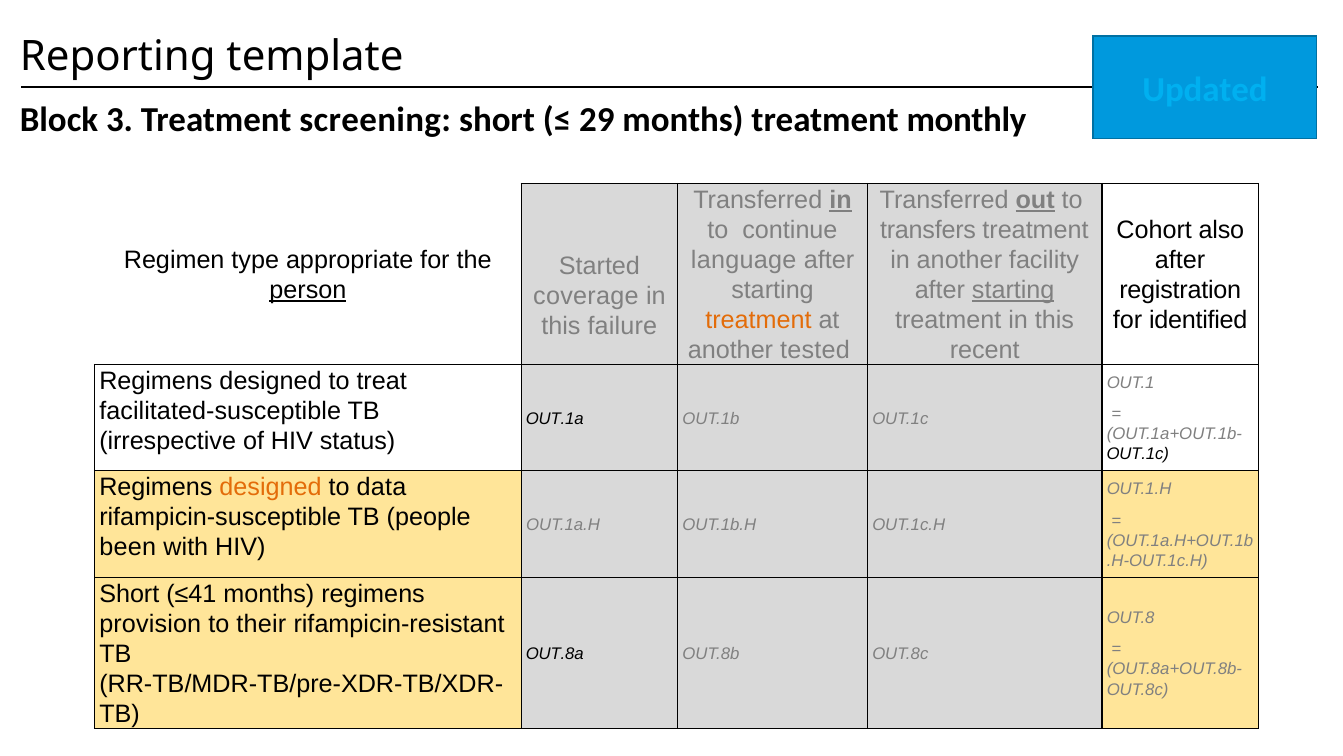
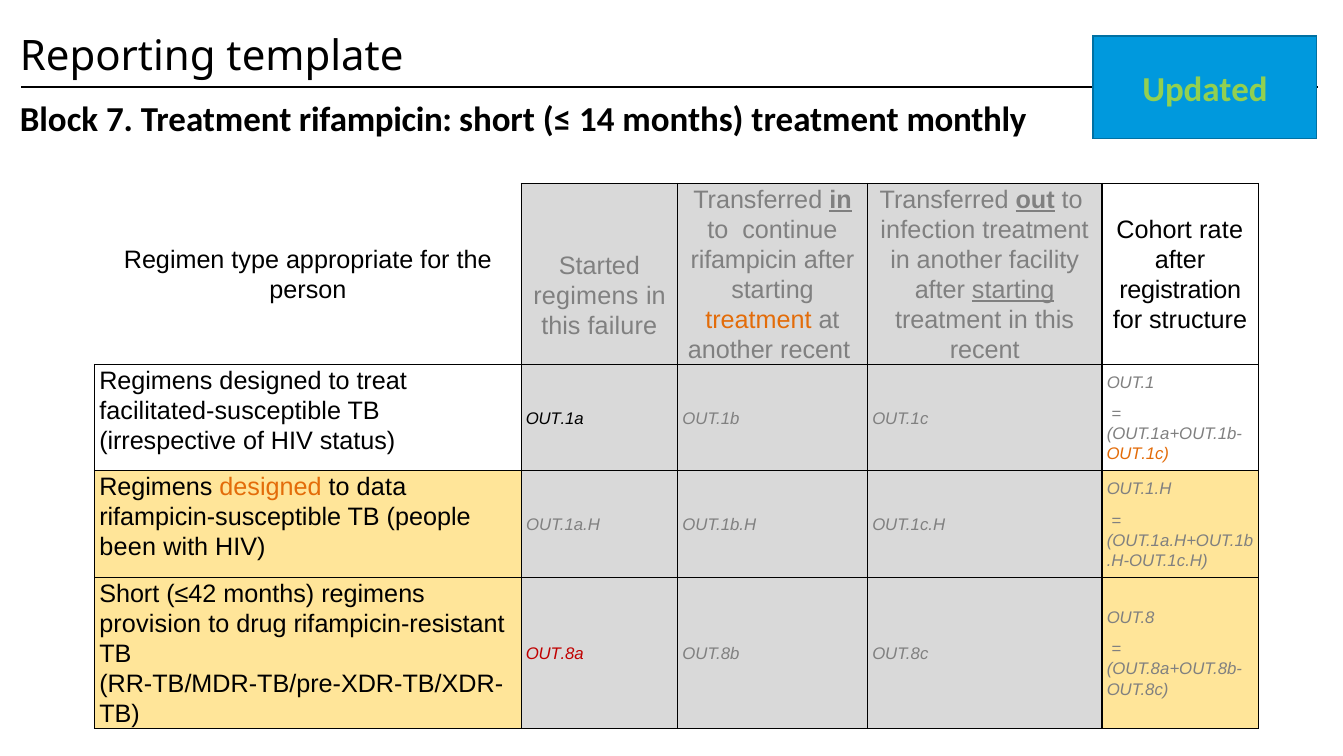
Updated colour: light blue -> light green
3: 3 -> 7
Treatment screening: screening -> rifampicin
29: 29 -> 14
transfers: transfers -> infection
also: also -> rate
language at (744, 260): language -> rifampicin
person underline: present -> none
coverage at (586, 296): coverage -> regimens
identified: identified -> structure
another tested: tested -> recent
OUT.1c at (1138, 454) colour: black -> orange
≤41: ≤41 -> ≤42
their: their -> drug
OUT.8a colour: black -> red
